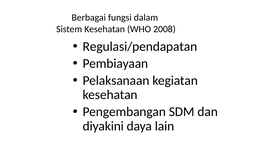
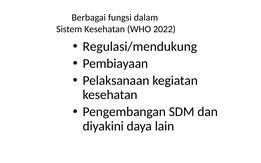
2008: 2008 -> 2022
Regulasi/pendapatan: Regulasi/pendapatan -> Regulasi/mendukung
